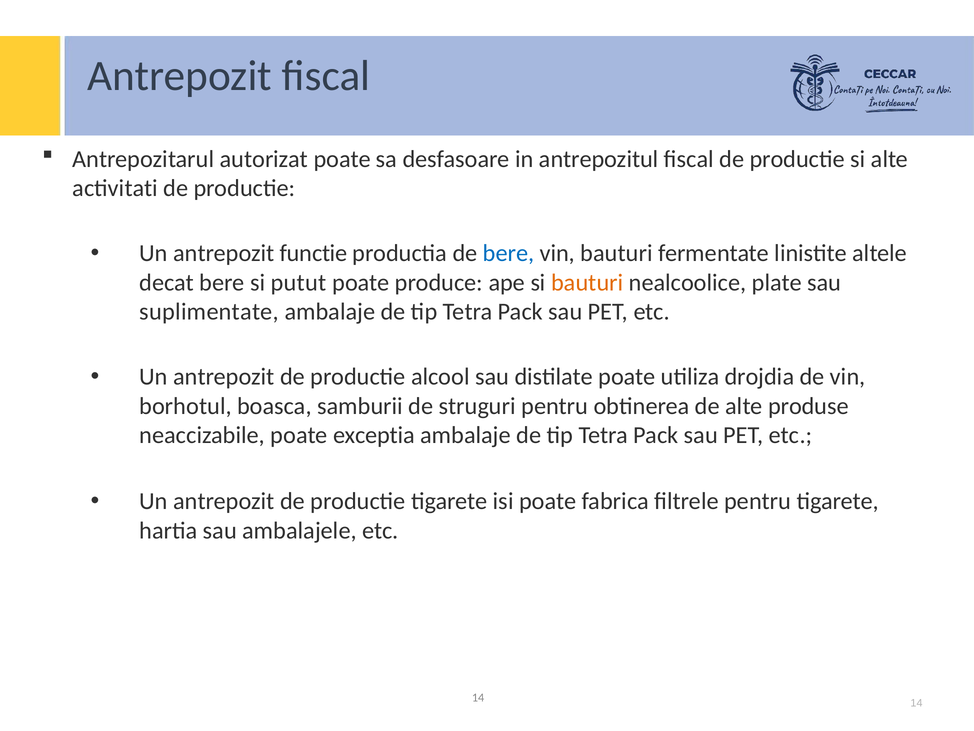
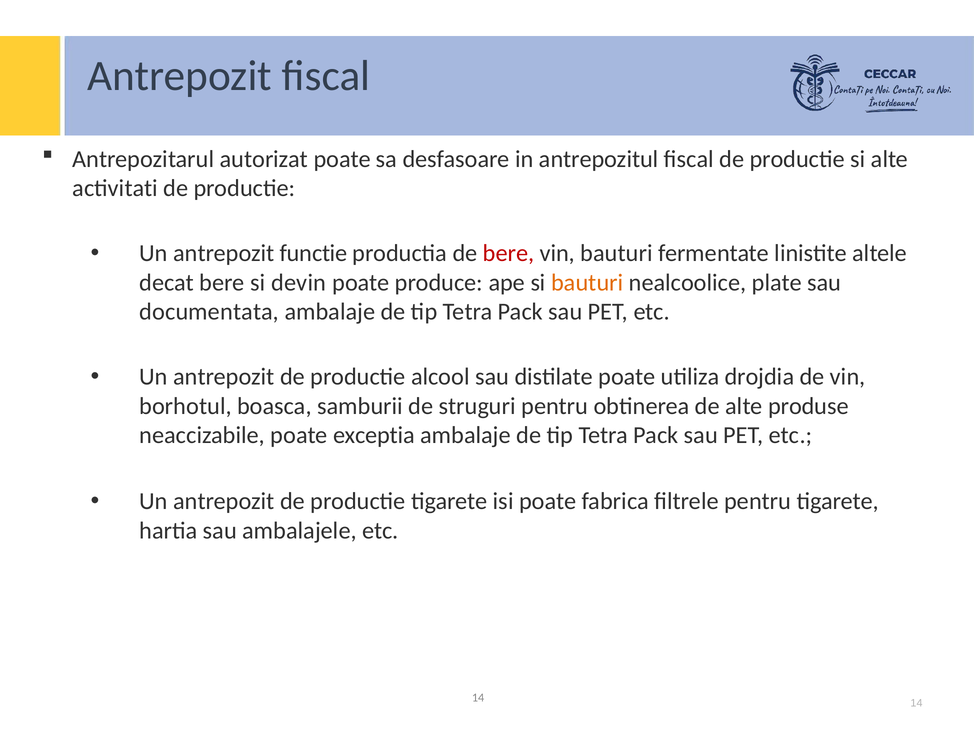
bere at (509, 253) colour: blue -> red
putut: putut -> devin
suplimentate: suplimentate -> documentata
